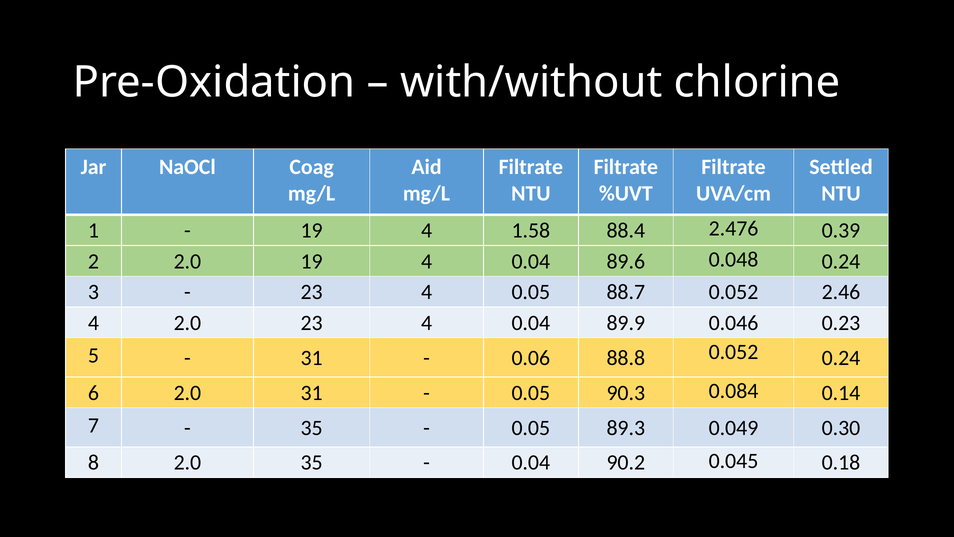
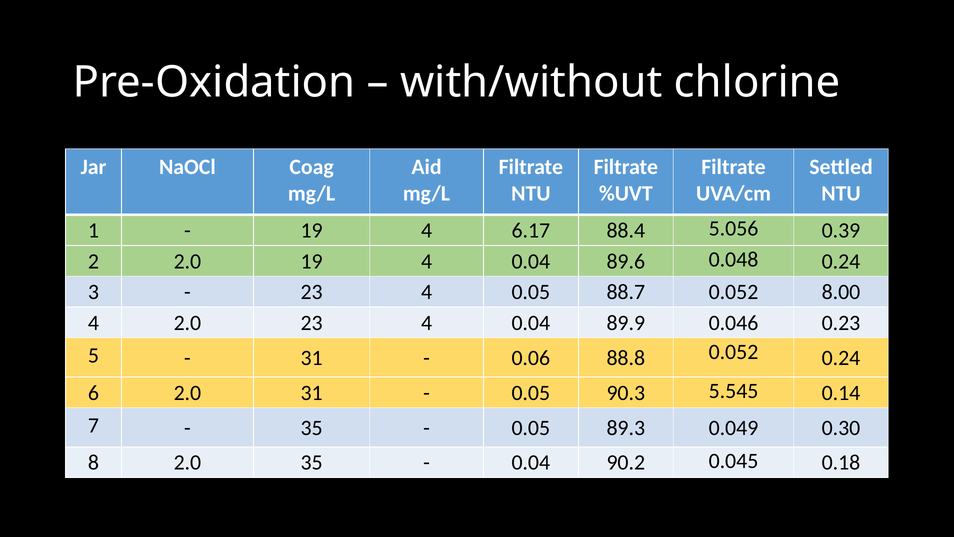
1.58: 1.58 -> 6.17
2.476: 2.476 -> 5.056
2.46: 2.46 -> 8.00
0.084: 0.084 -> 5.545
